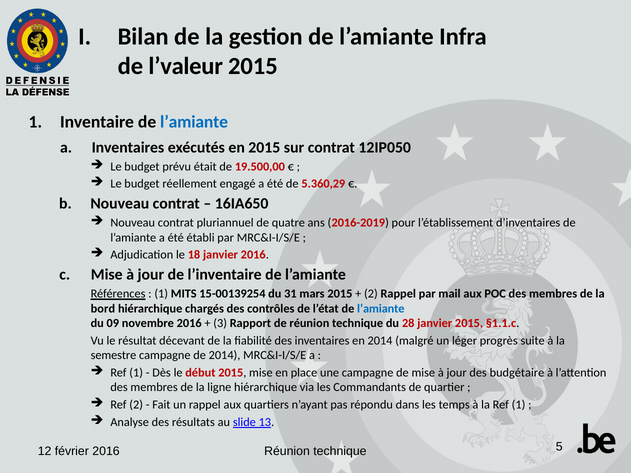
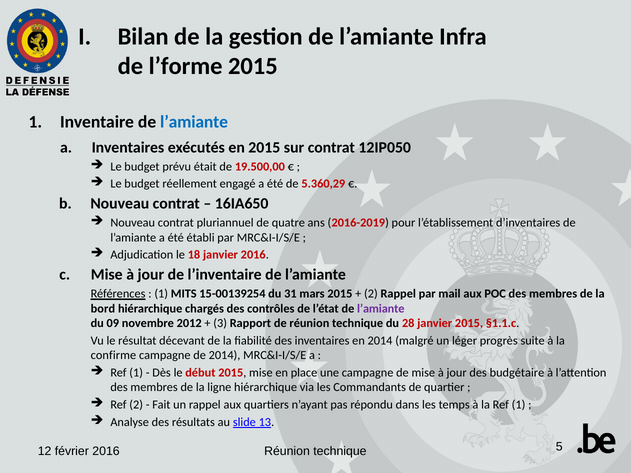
l’valeur: l’valeur -> l’forme
l’amiante at (381, 309) colour: blue -> purple
novembre 2016: 2016 -> 2012
semestre: semestre -> confirme
